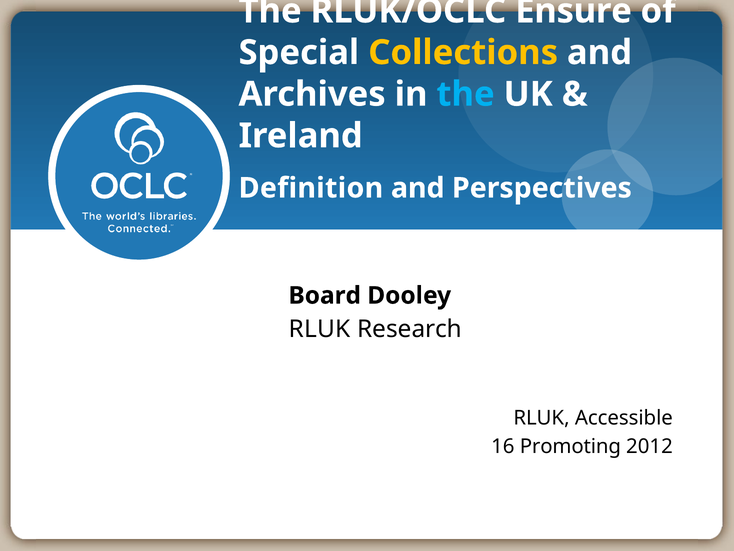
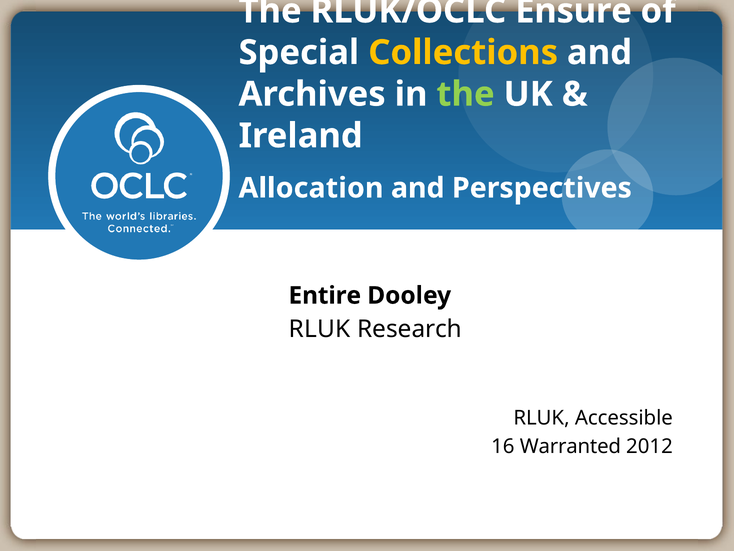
the at (466, 94) colour: light blue -> light green
Definition: Definition -> Allocation
Board: Board -> Entire
Promoting: Promoting -> Warranted
